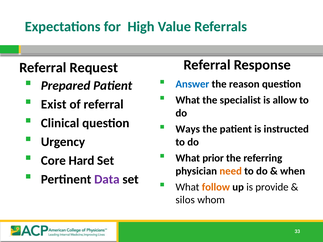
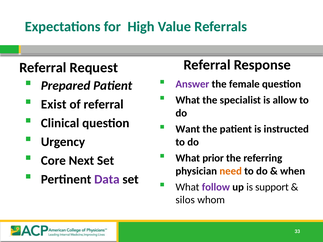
Answer colour: blue -> purple
reason: reason -> female
Ways: Ways -> Want
Hard: Hard -> Next
follow colour: orange -> purple
provide: provide -> support
